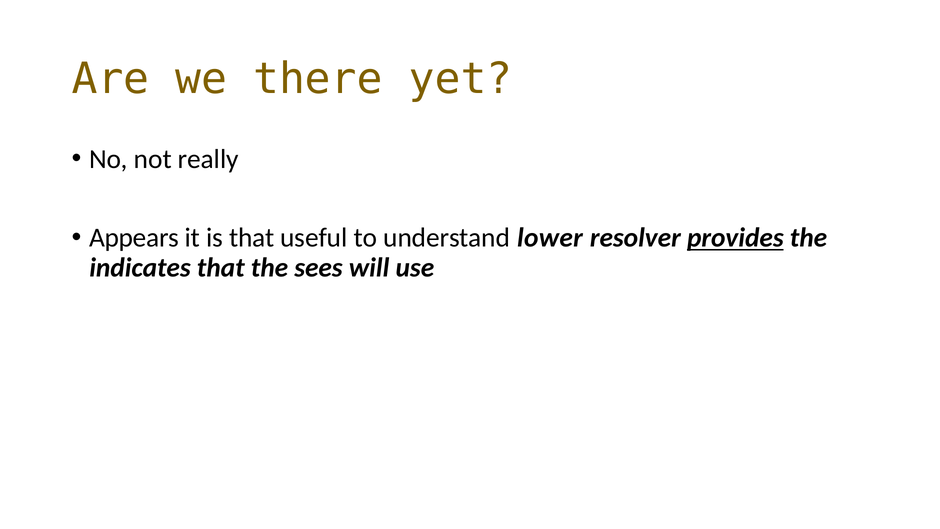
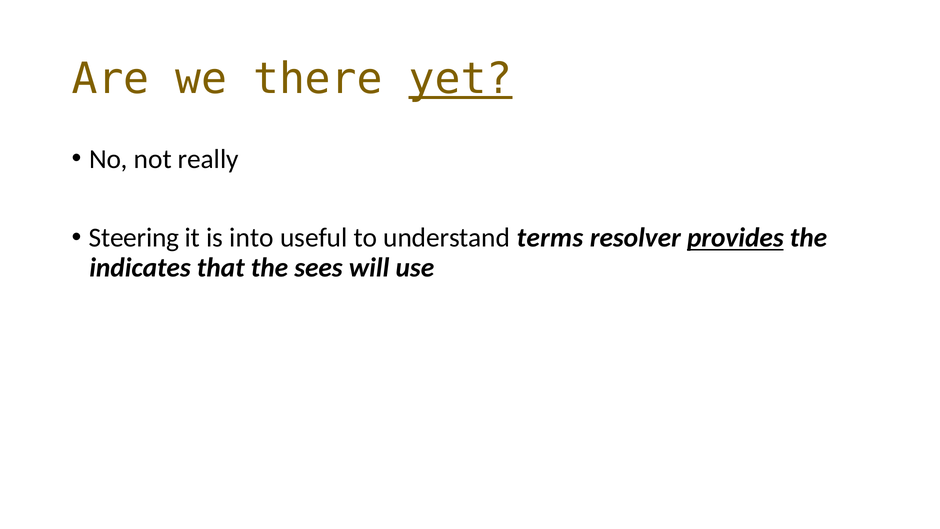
yet underline: none -> present
Appears: Appears -> Steering
is that: that -> into
lower: lower -> terms
